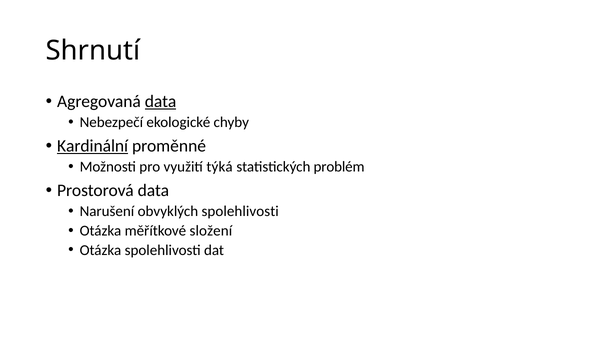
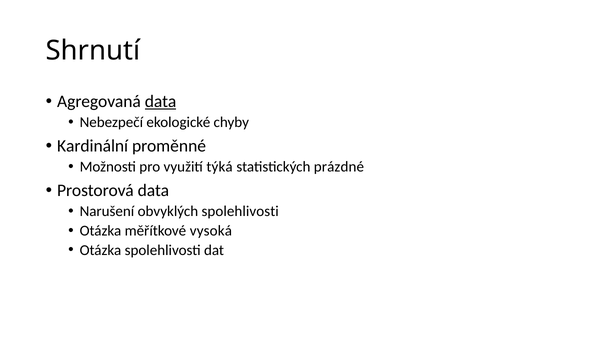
Kardinální underline: present -> none
problém: problém -> prázdné
složení: složení -> vysoká
